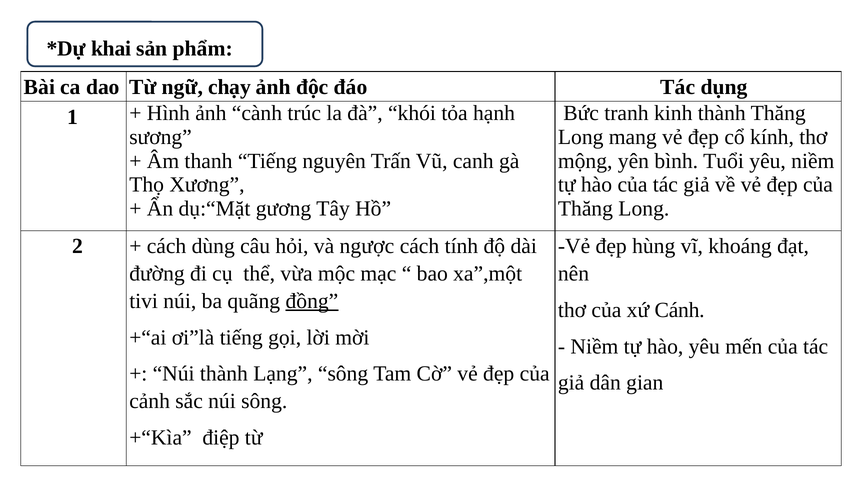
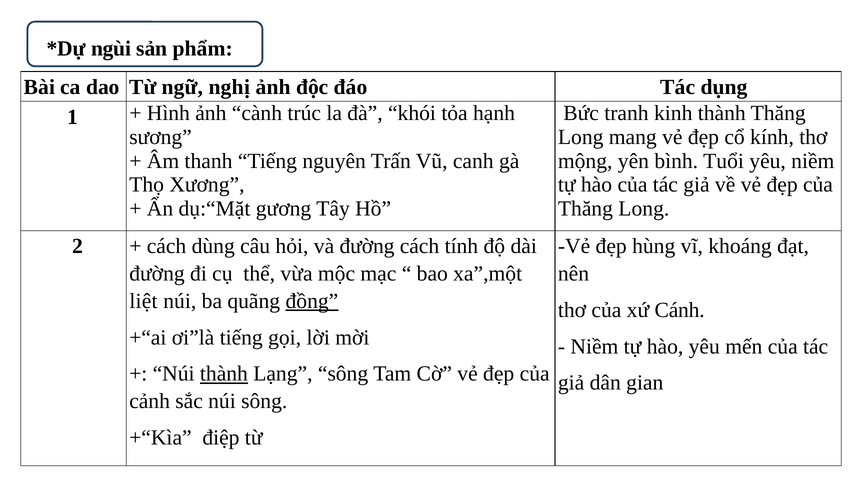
khai: khai -> ngùi
chạy: chạy -> nghị
và ngược: ngược -> đường
tivi: tivi -> liệt
thành at (224, 374) underline: none -> present
